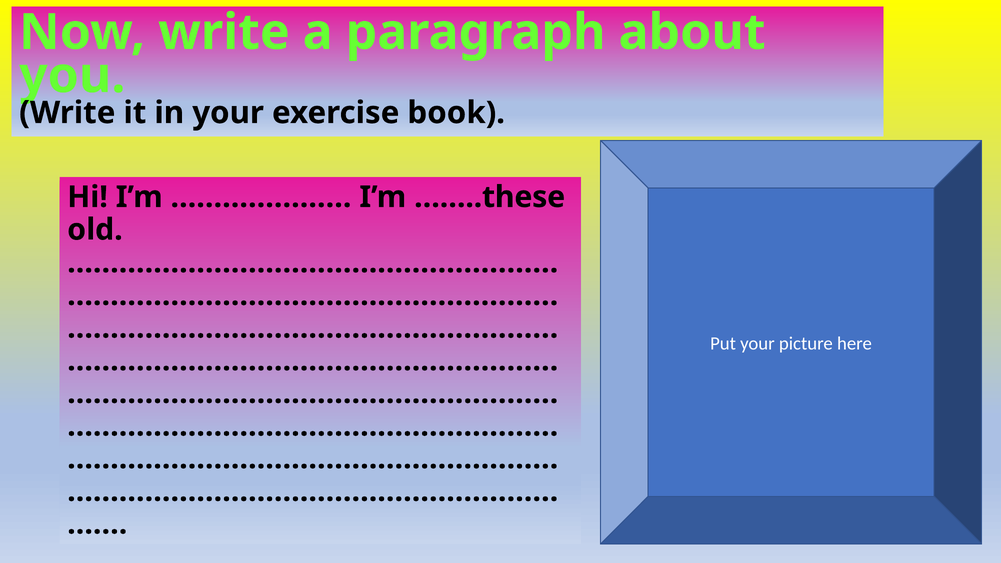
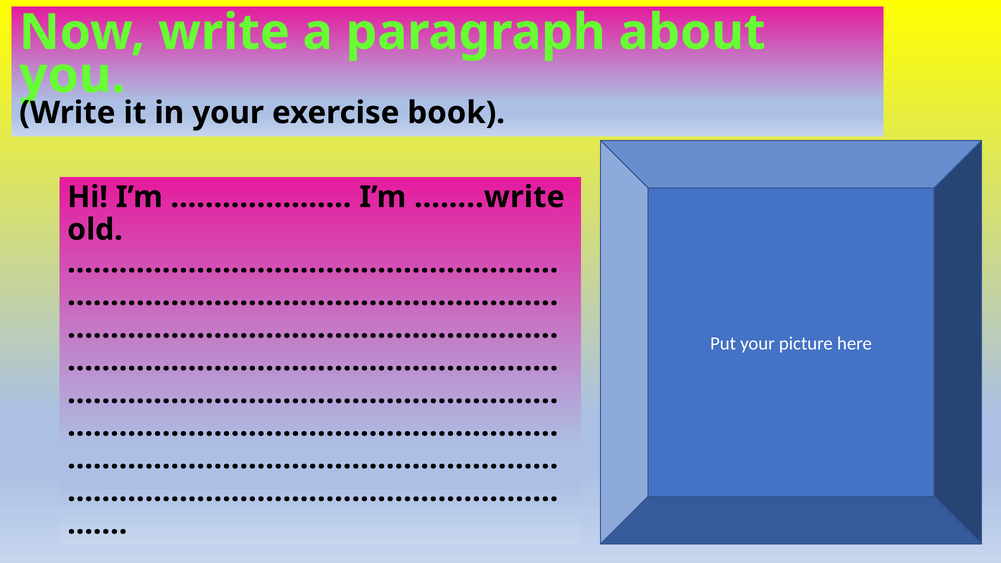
……..these: ……..these -> ……..write
